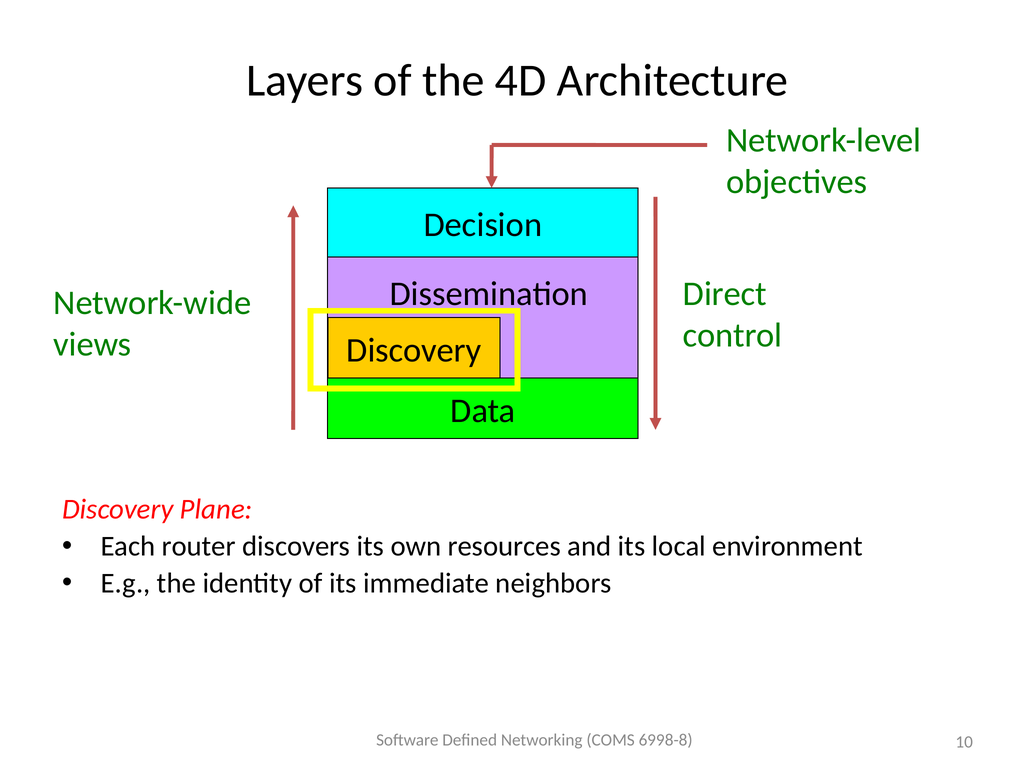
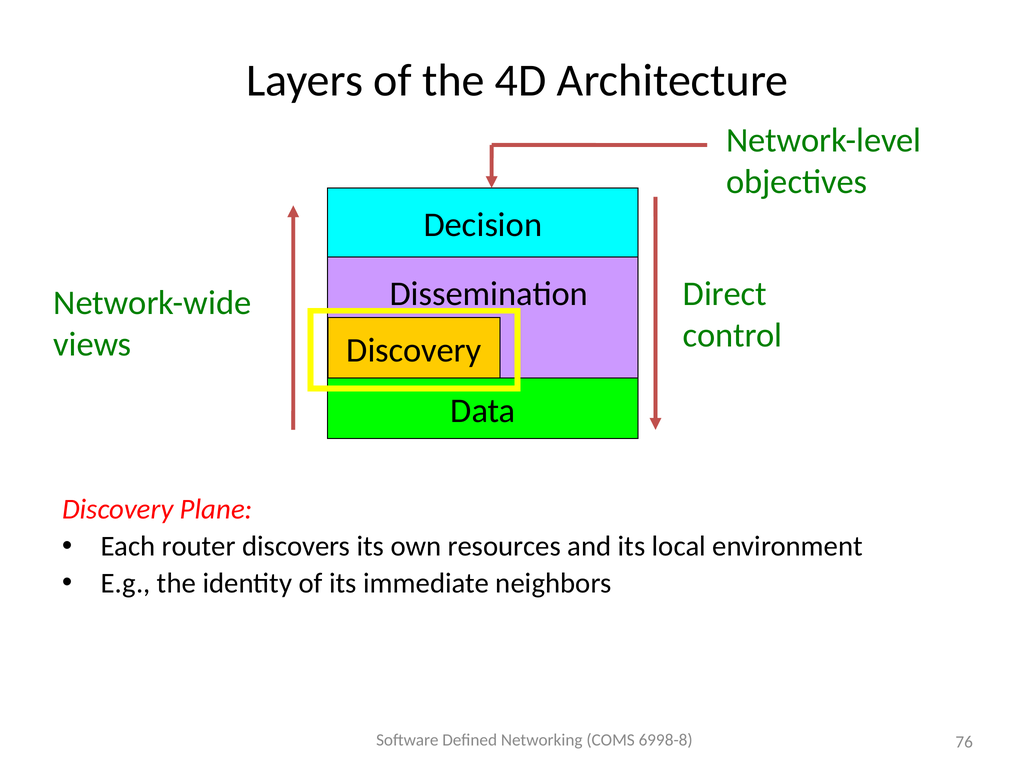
10: 10 -> 76
